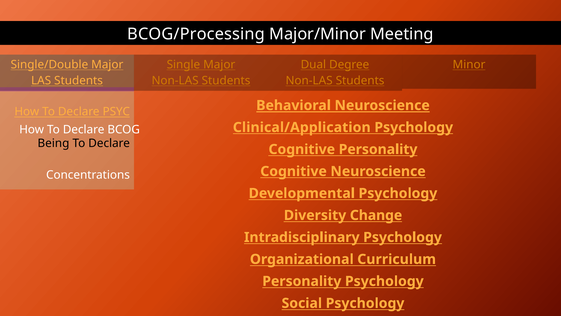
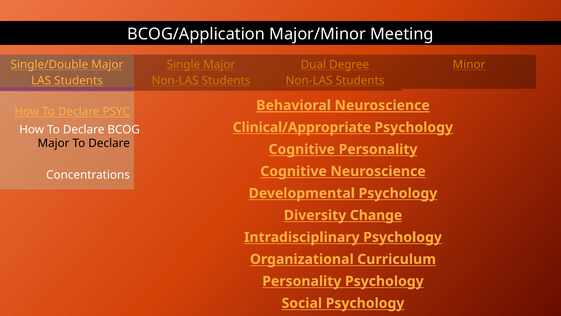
BCOG/Processing: BCOG/Processing -> BCOG/Application
Clinical/Application: Clinical/Application -> Clinical/Appropriate
Being at (53, 143): Being -> Major
